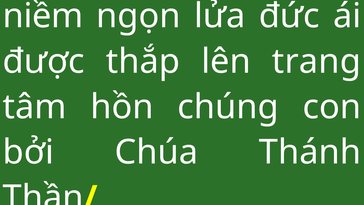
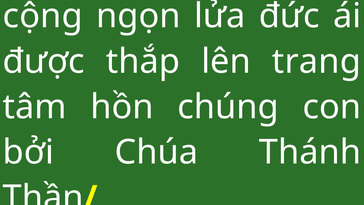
niềm: niềm -> cộng
